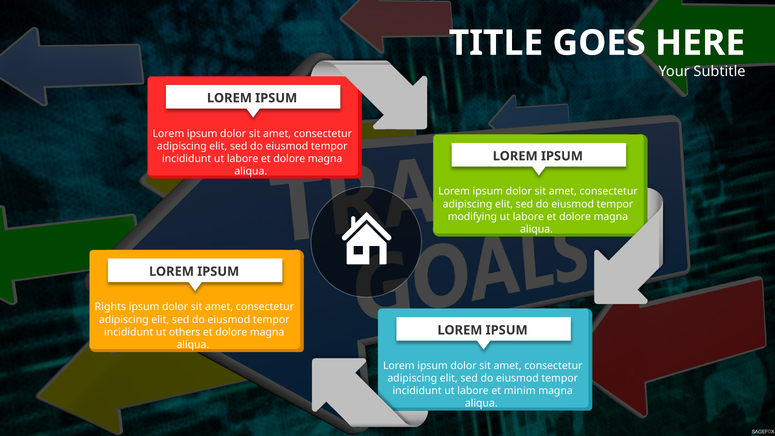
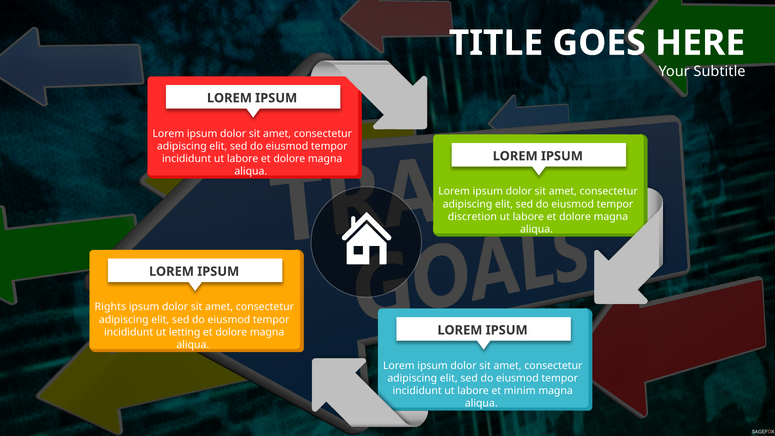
modifying: modifying -> discretion
others: others -> letting
